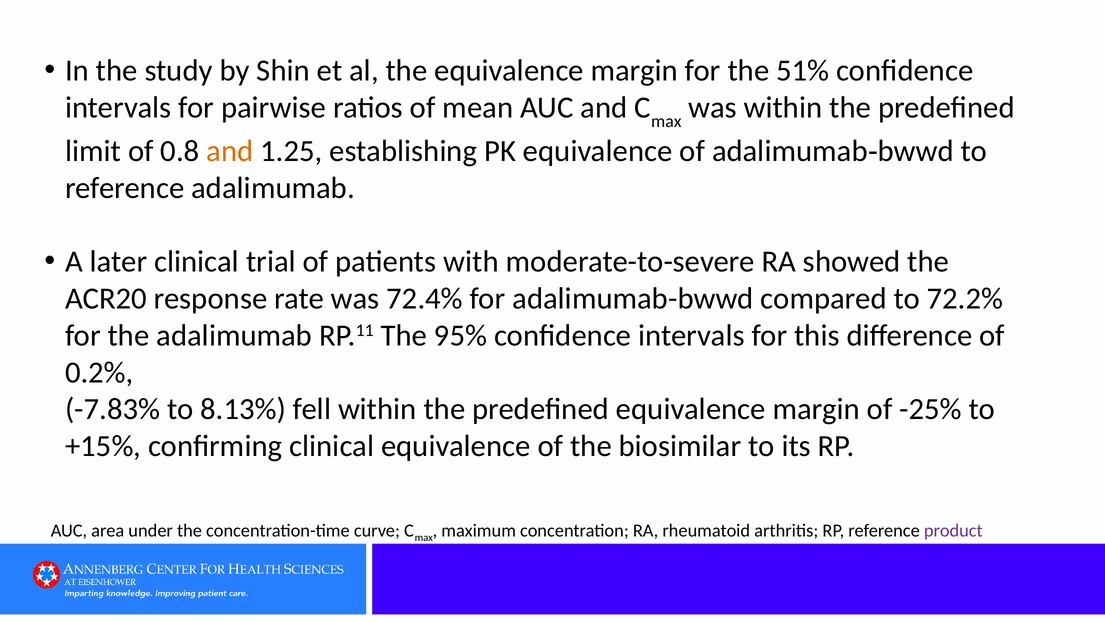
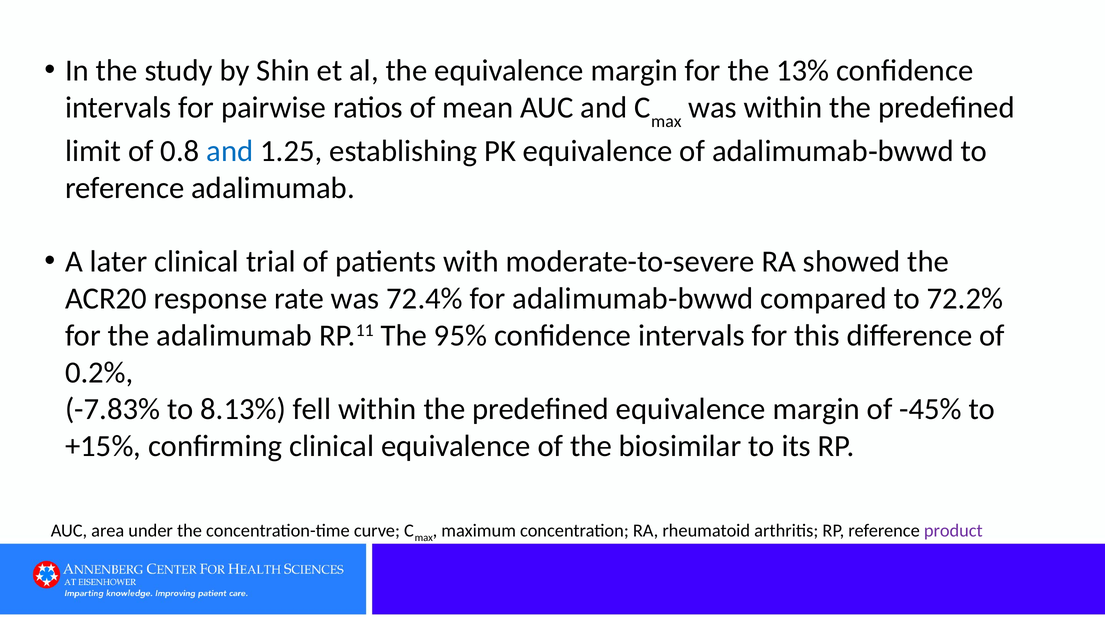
51%: 51% -> 13%
and at (230, 151) colour: orange -> blue
-25%: -25% -> -45%
